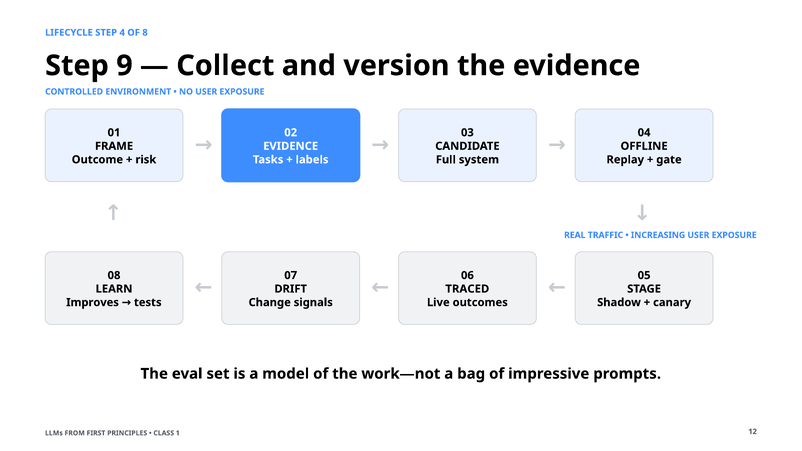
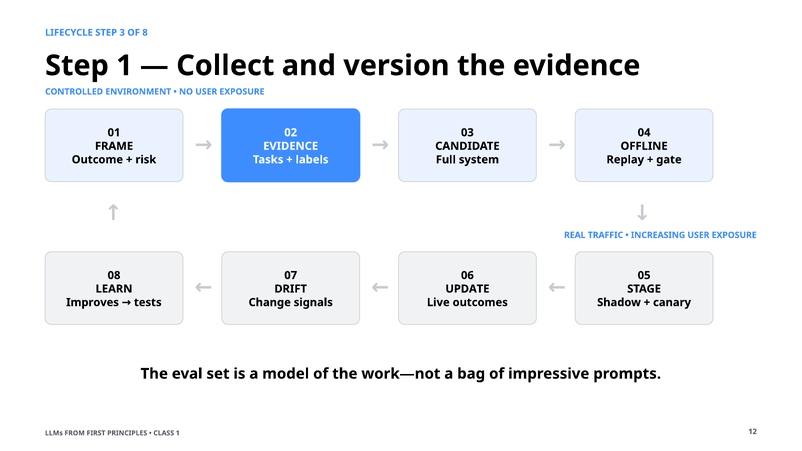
4: 4 -> 3
Step 9: 9 -> 1
TRACED: TRACED -> UPDATE
